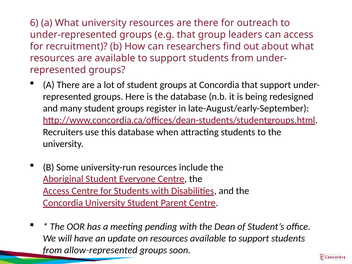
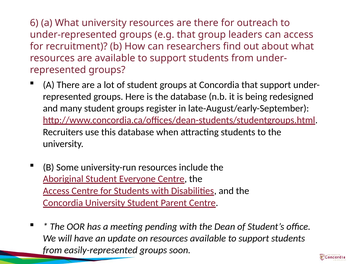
allow-represented: allow-represented -> easily-represented
